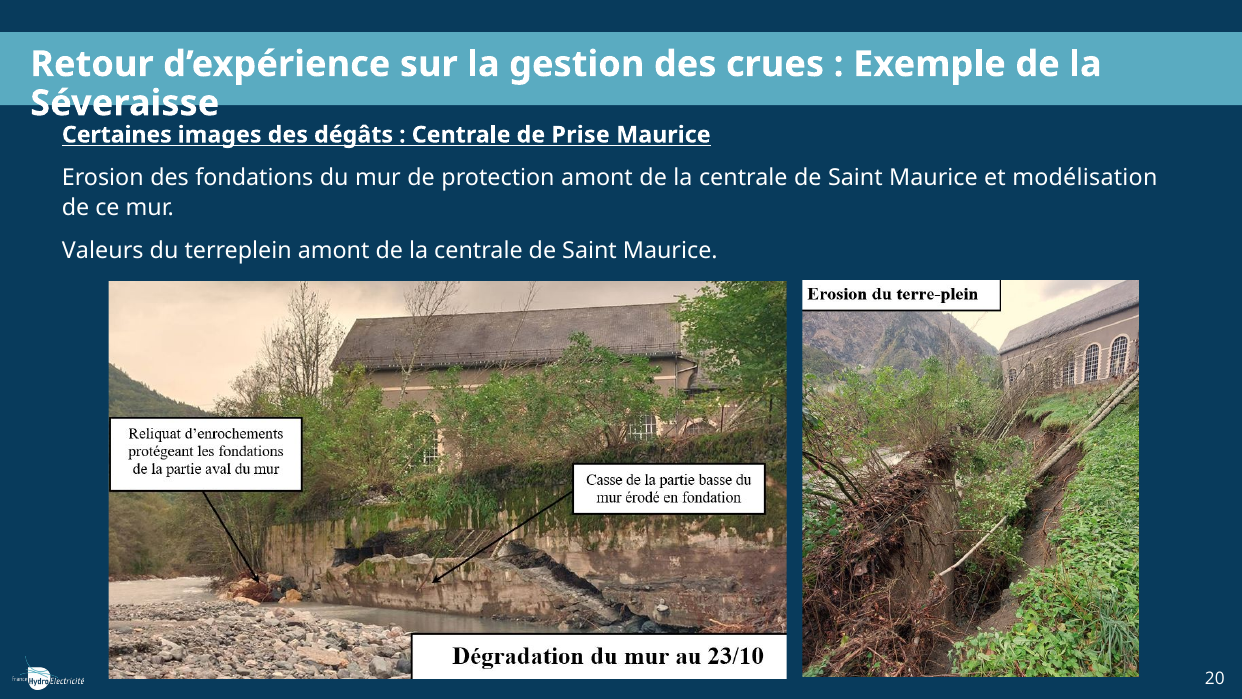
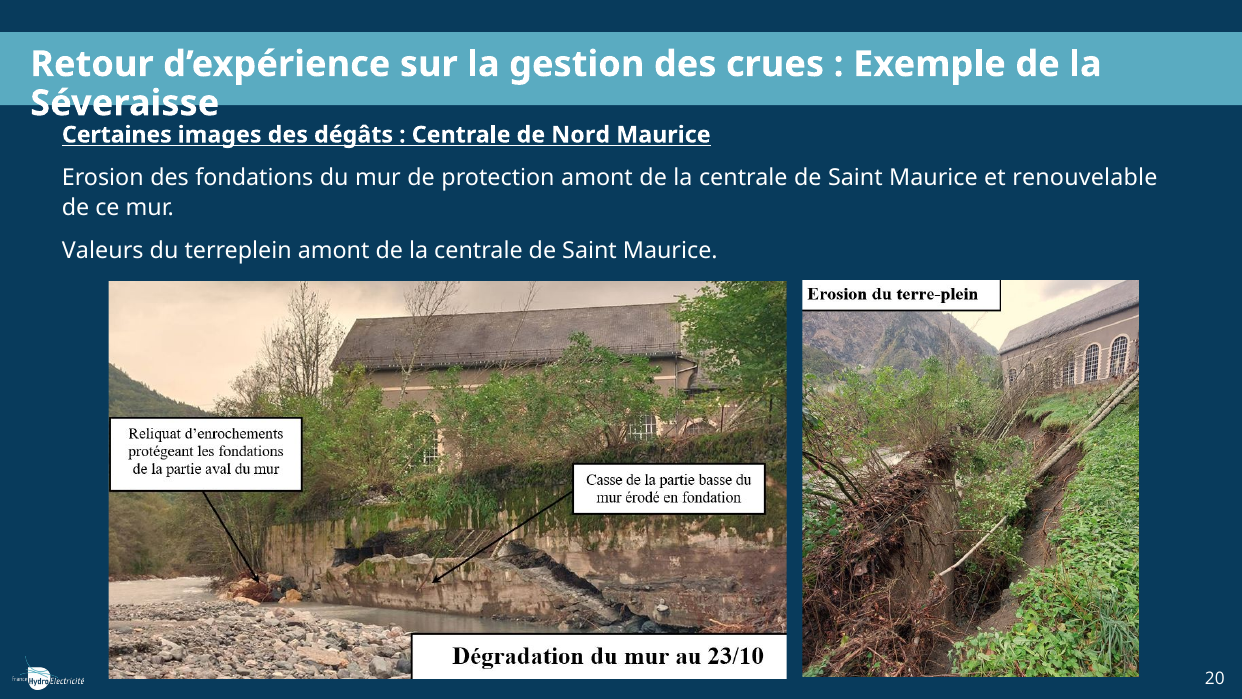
Prise: Prise -> Nord
modélisation: modélisation -> renouvelable
